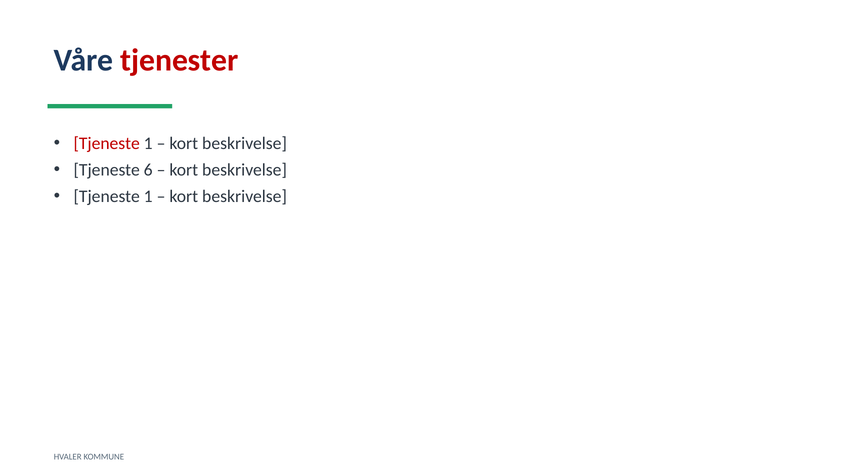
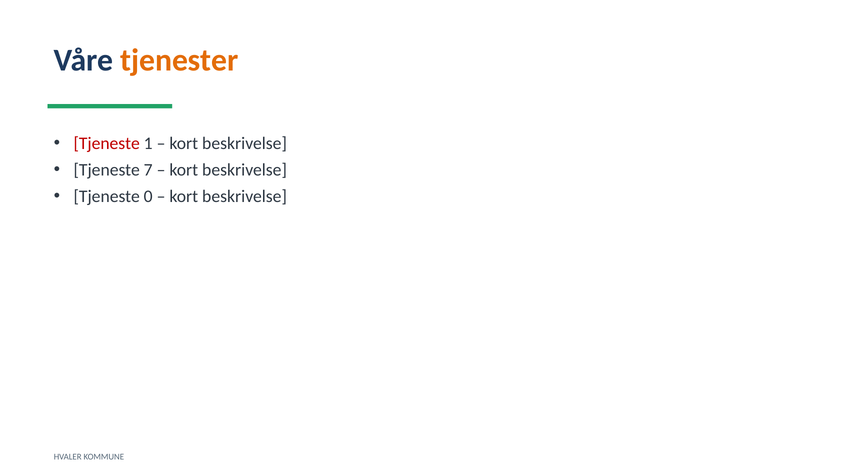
tjenester colour: red -> orange
6: 6 -> 7
1 at (148, 196): 1 -> 0
